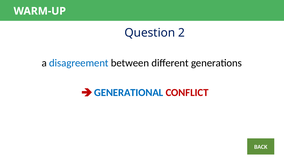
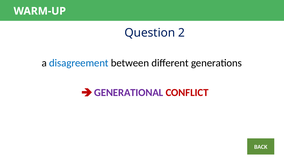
GENERATIONAL colour: blue -> purple
